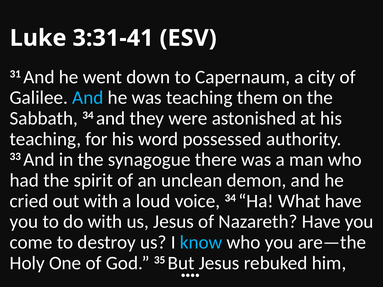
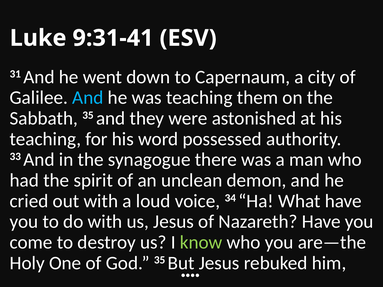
3:31-41: 3:31-41 -> 9:31-41
Sabbath 34: 34 -> 35
know colour: light blue -> light green
